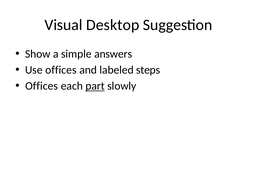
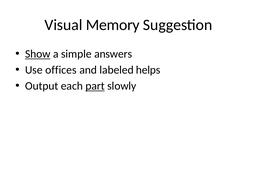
Desktop: Desktop -> Memory
Show underline: none -> present
steps: steps -> helps
Offices at (42, 86): Offices -> Output
